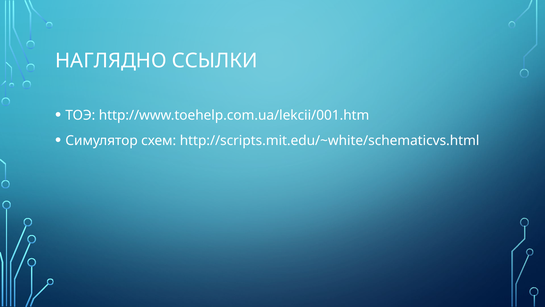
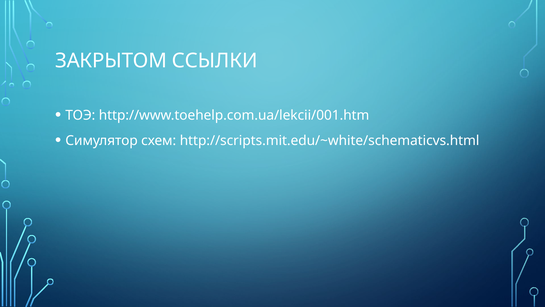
НАГЛЯДНО: НАГЛЯДНО -> ЗАКРЫТОМ
